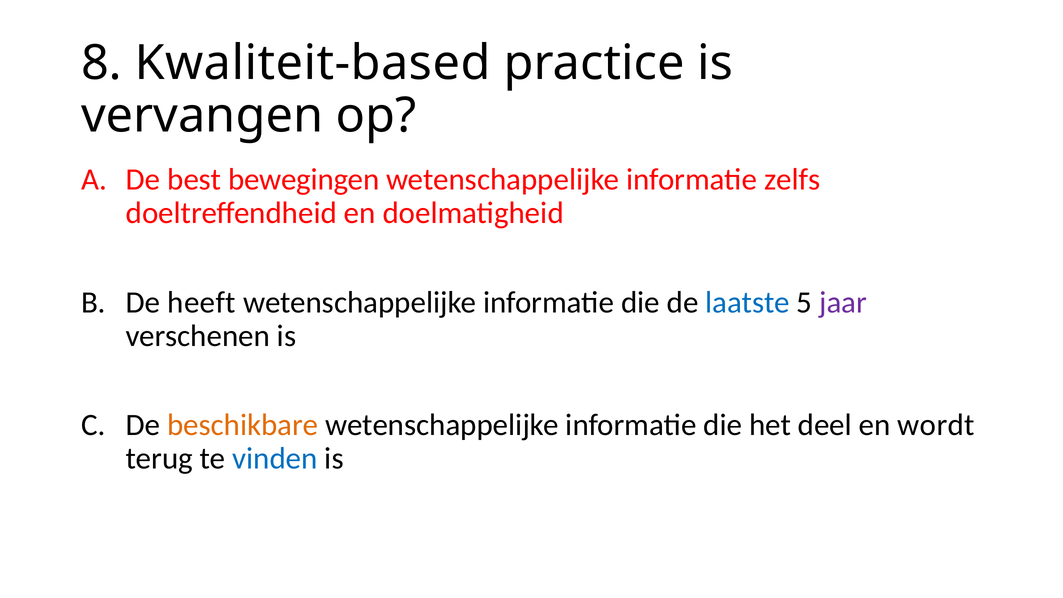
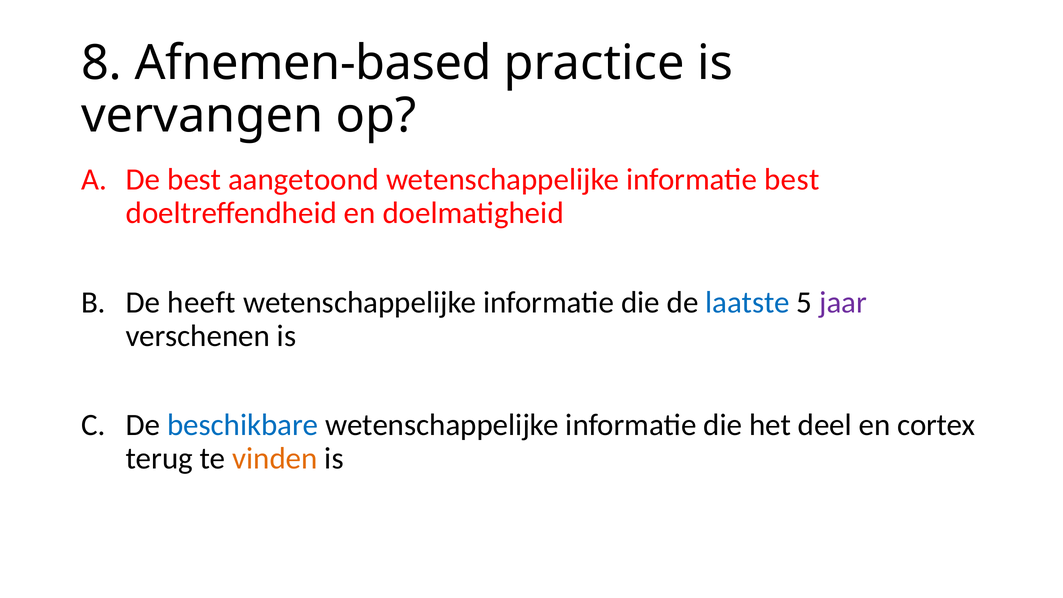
Kwaliteit-based: Kwaliteit-based -> Afnemen-based
bewegingen: bewegingen -> aangetoond
informatie zelfs: zelfs -> best
beschikbare colour: orange -> blue
wordt: wordt -> cortex
vinden colour: blue -> orange
